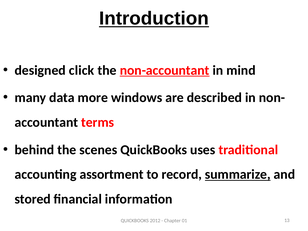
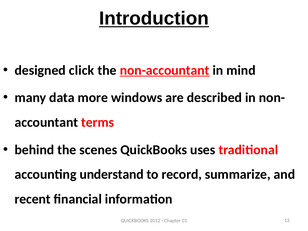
assortment: assortment -> understand
summarize underline: present -> none
stored: stored -> recent
